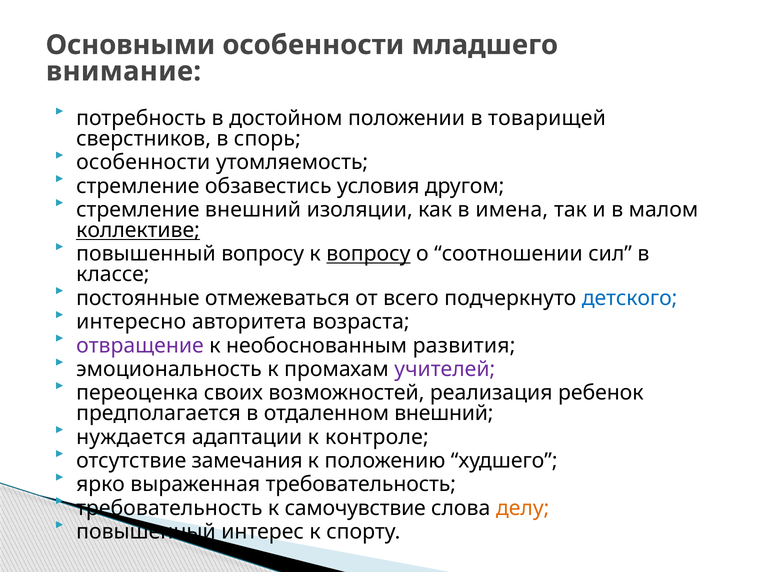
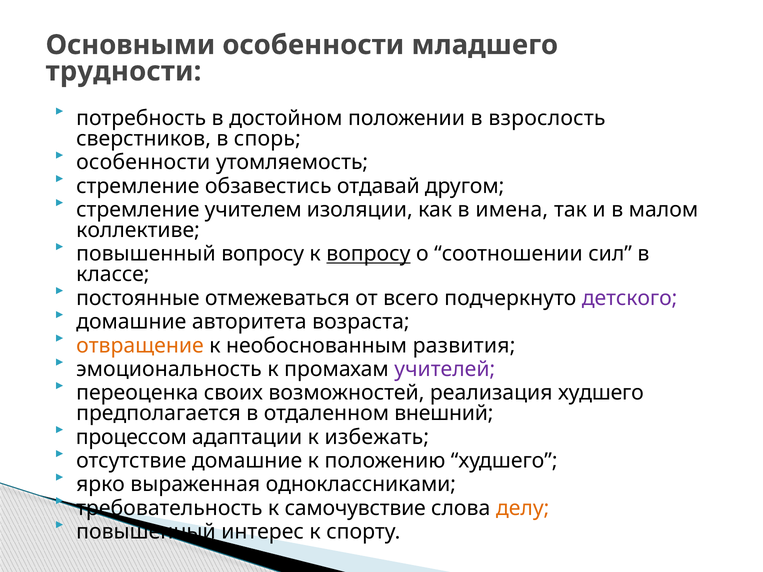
внимание: внимание -> трудности
товарищей: товарищей -> взрослость
условия: условия -> отдавай
стремление внешний: внешний -> учителем
коллективе underline: present -> none
детского colour: blue -> purple
интересно at (131, 322): интересно -> домашние
отвращение colour: purple -> orange
реализация ребенок: ребенок -> худшего
нуждается: нуждается -> процессом
контроле: контроле -> избежать
отсутствие замечания: замечания -> домашние
выраженная требовательность: требовательность -> одноклассниками
